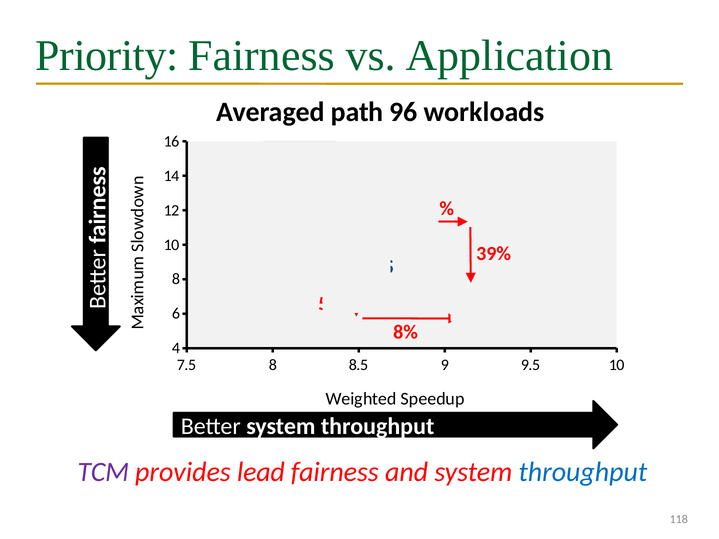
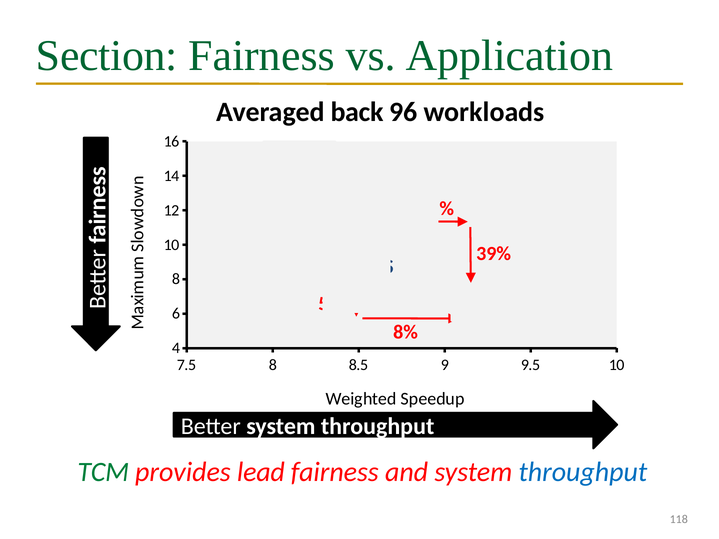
Priority: Priority -> Section
path: path -> back
TCM at (103, 472) colour: purple -> green
